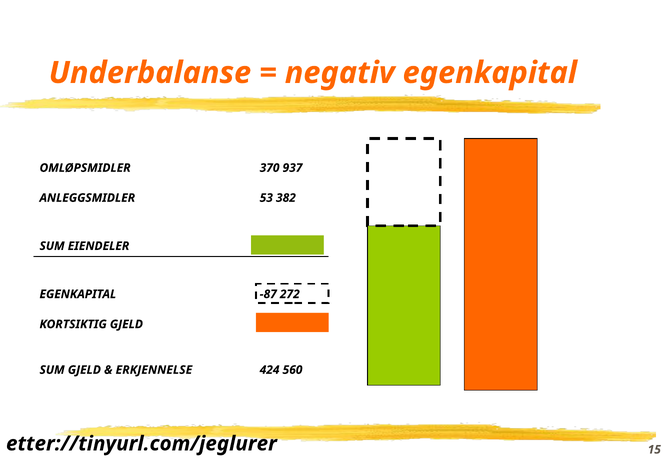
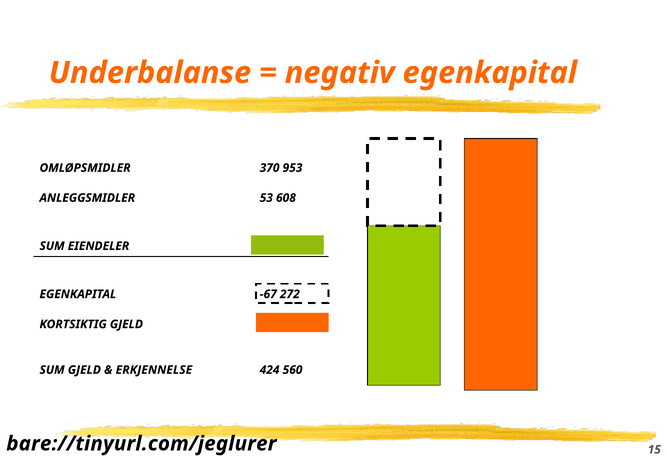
937: 937 -> 953
382: 382 -> 608
-87: -87 -> -67
etter://tinyurl.com/jeglurer: etter://tinyurl.com/jeglurer -> bare://tinyurl.com/jeglurer
